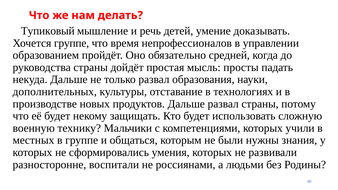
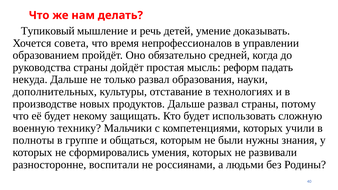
Хочется группе: группе -> совета
просты: просты -> реформ
местных: местных -> полноты
